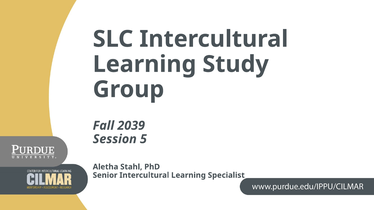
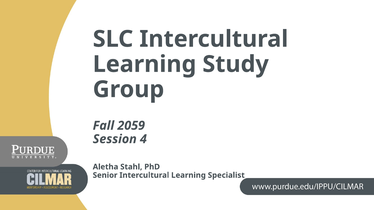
2039: 2039 -> 2059
5: 5 -> 4
